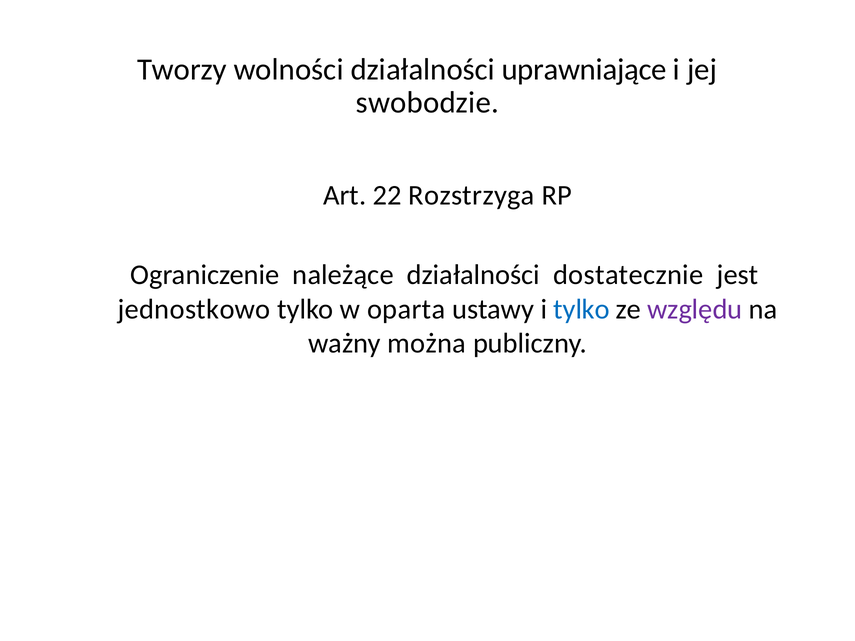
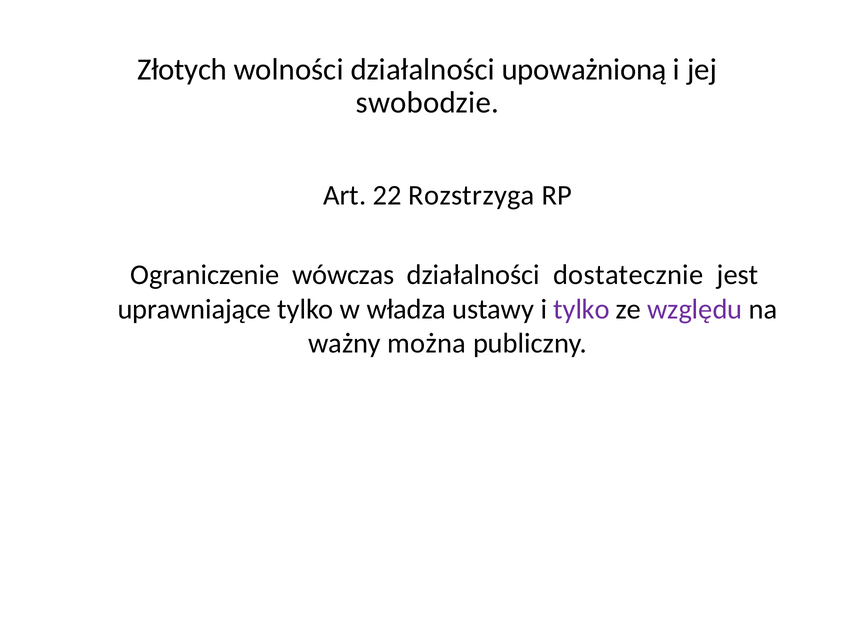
Tworzy: Tworzy -> Złotych
uprawniające: uprawniające -> upoważnioną
należące: należące -> wówczas
jednostkowo: jednostkowo -> uprawniające
oparta: oparta -> władza
tylko at (582, 309) colour: blue -> purple
